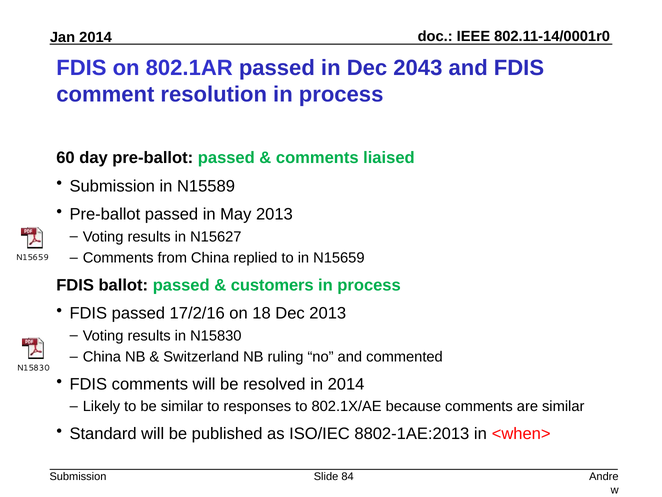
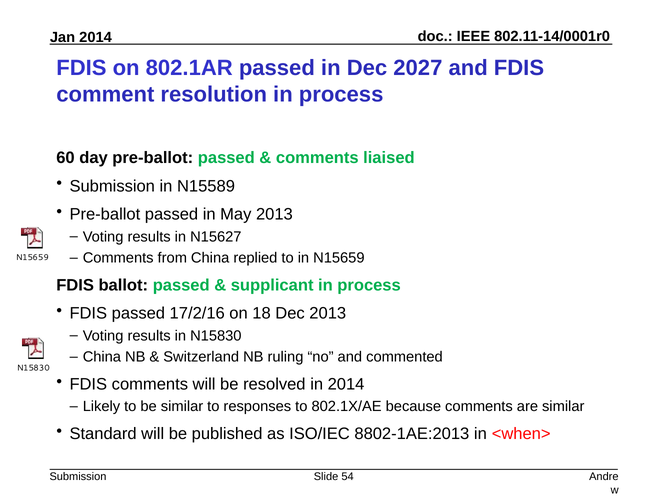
2043: 2043 -> 2027
customers: customers -> supplicant
84: 84 -> 54
